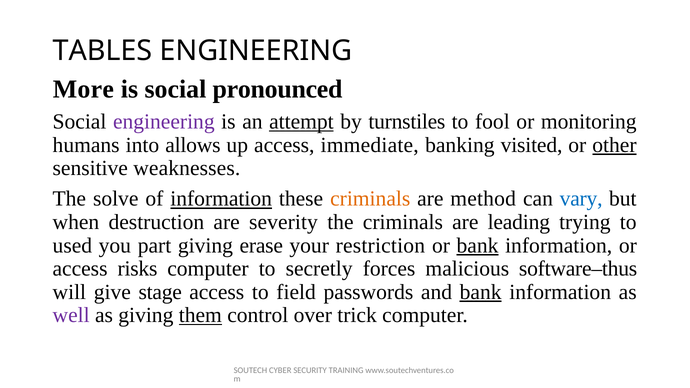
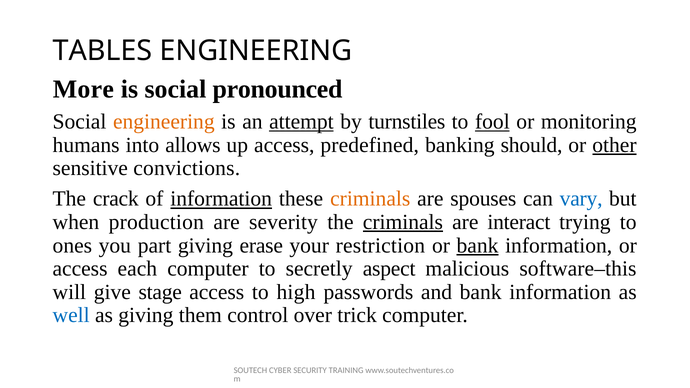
engineering at (164, 122) colour: purple -> orange
fool underline: none -> present
immediate: immediate -> predefined
visited: visited -> should
weaknesses: weaknesses -> convictions
solve: solve -> crack
method: method -> spouses
destruction: destruction -> production
criminals at (403, 222) underline: none -> present
leading: leading -> interact
used: used -> ones
risks: risks -> each
forces: forces -> aspect
software–thus: software–thus -> software–this
field: field -> high
bank at (481, 292) underline: present -> none
well colour: purple -> blue
them underline: present -> none
